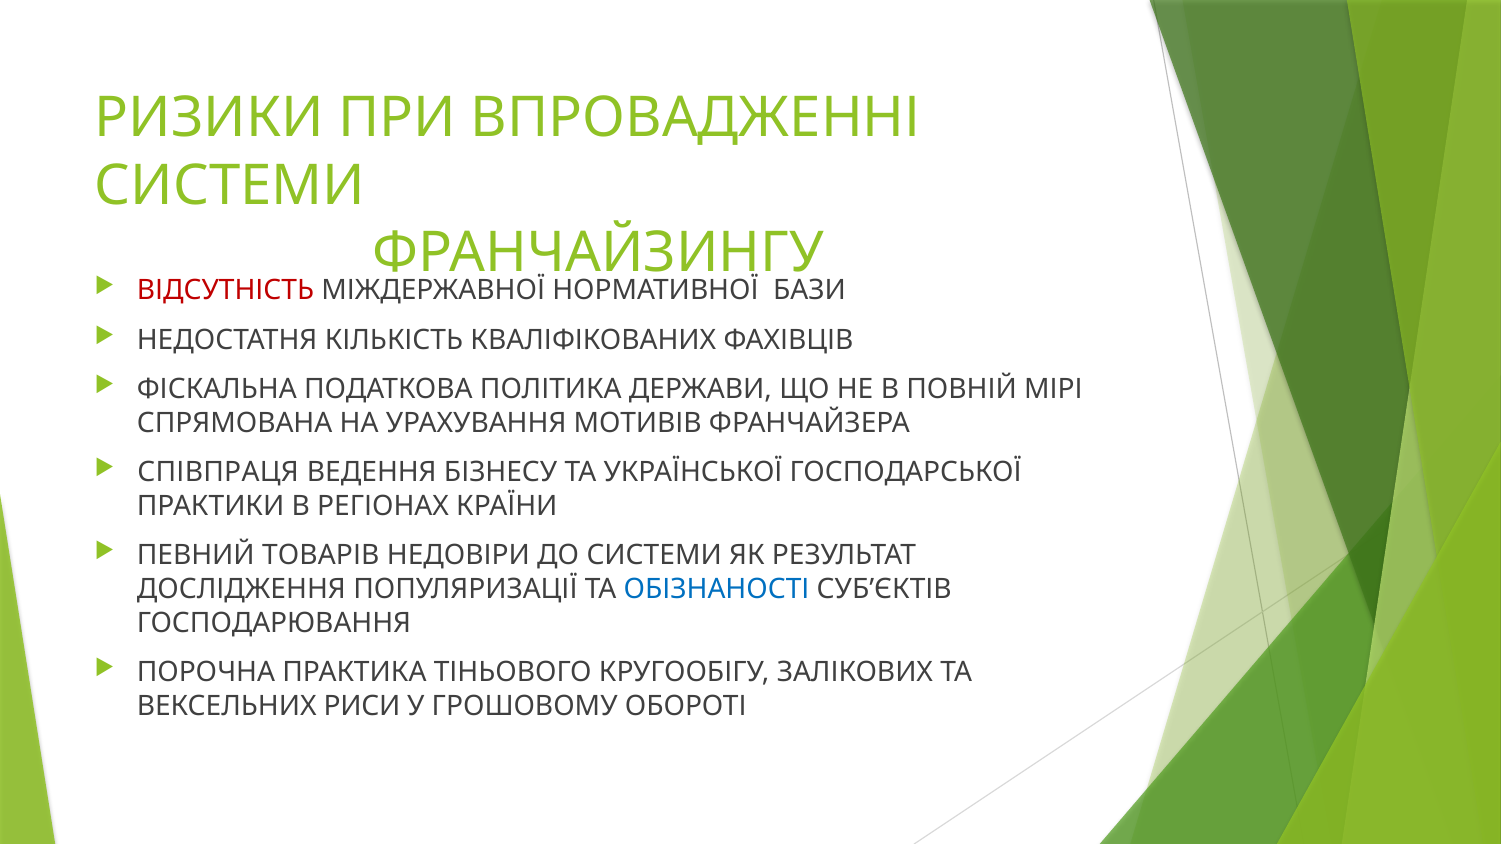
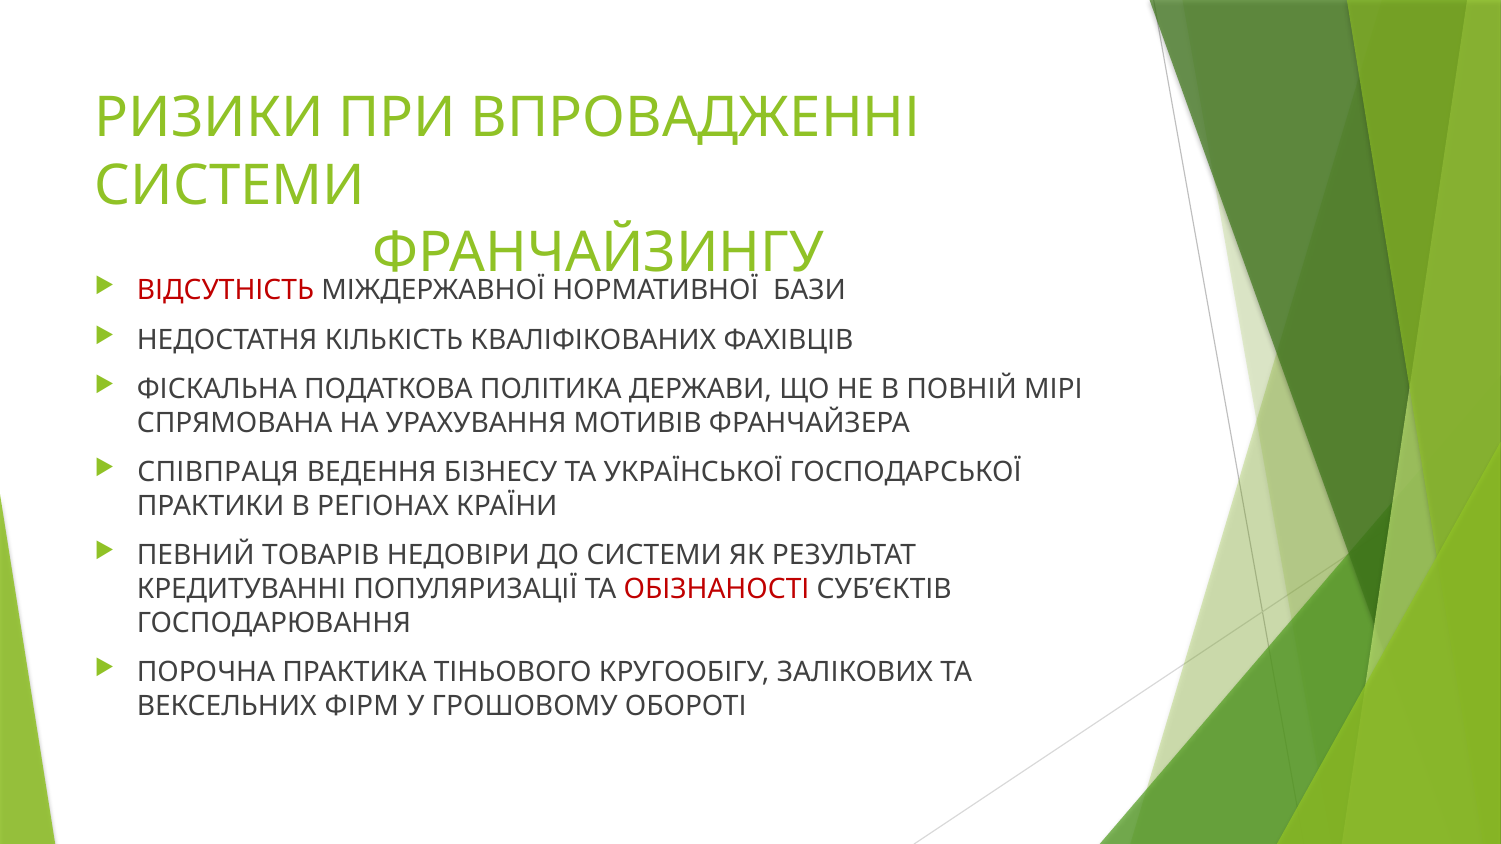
ДОСЛІДЖЕННЯ: ДОСЛІДЖЕННЯ -> КРЕДИТУВАННІ
ОБІЗНАНОСТІ colour: blue -> red
РИСИ: РИСИ -> ФІРМ
